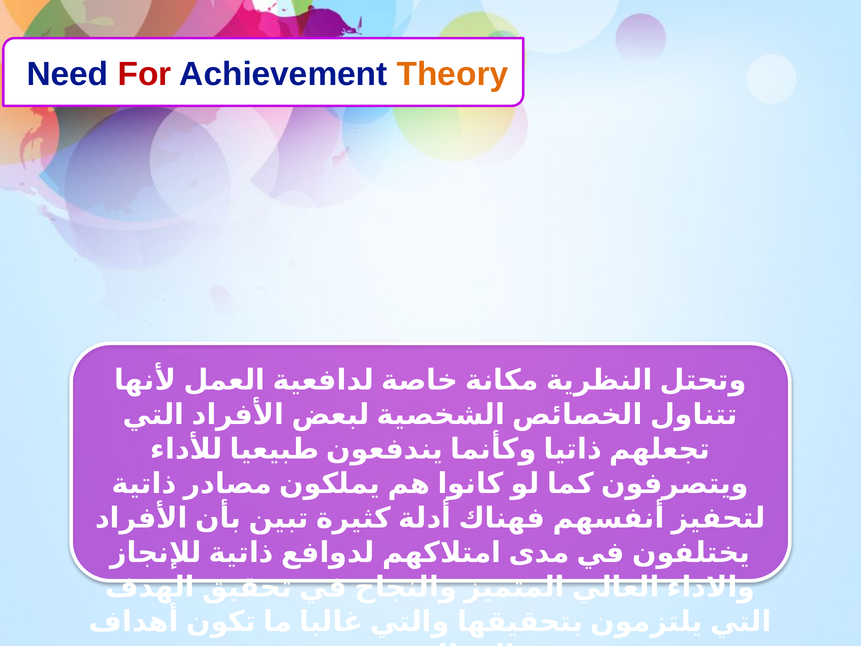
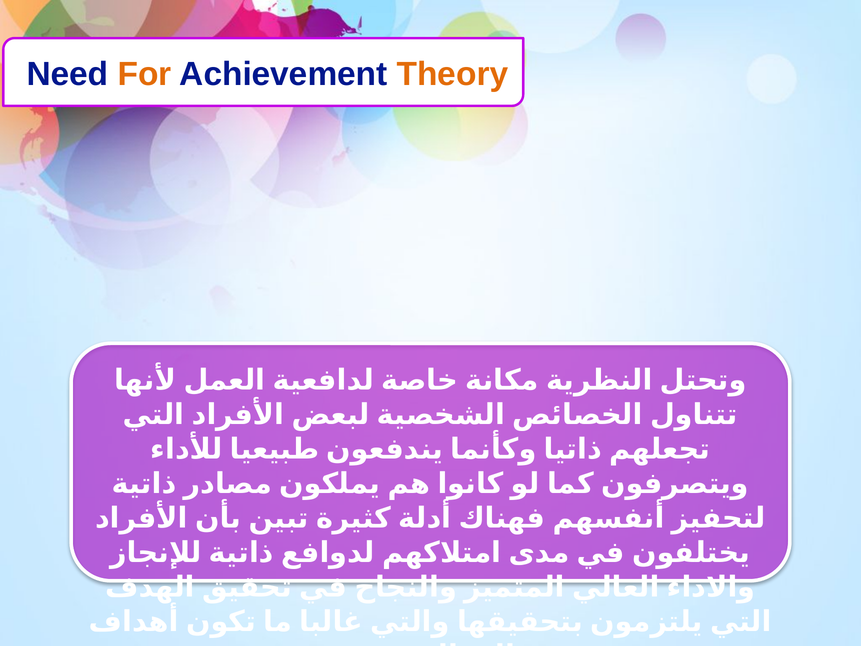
For colour: red -> orange
